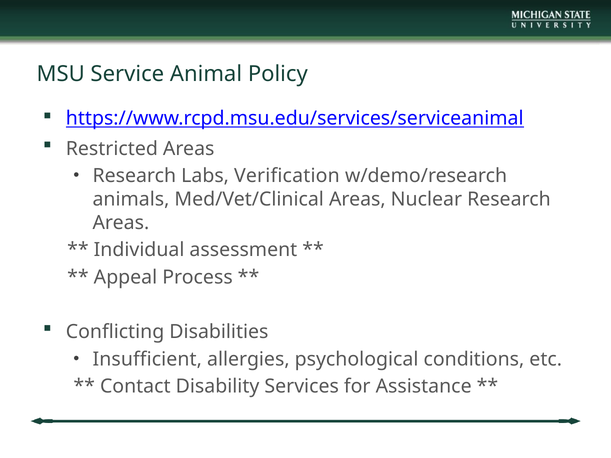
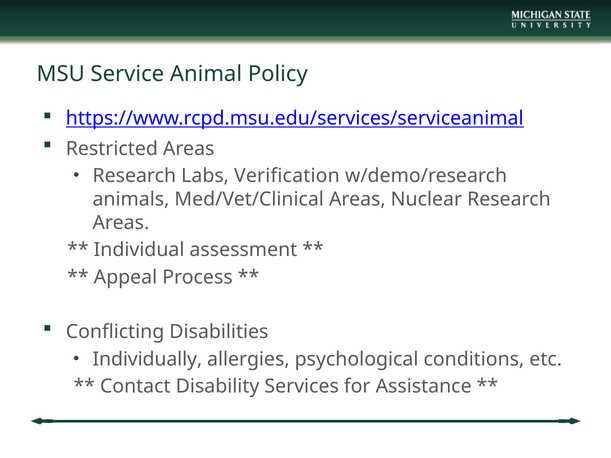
Insufficient: Insufficient -> Individually
